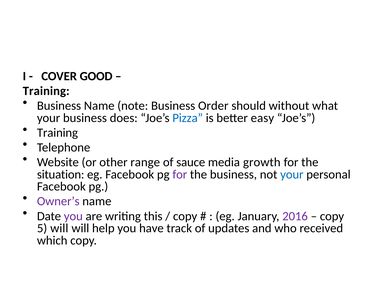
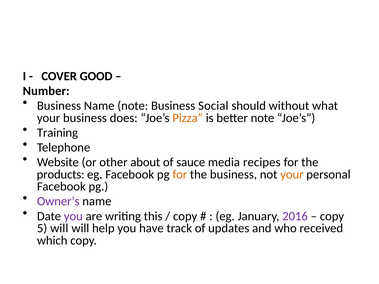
Training at (46, 91): Training -> Number
Order: Order -> Social
Pizza colour: blue -> orange
better easy: easy -> note
range: range -> about
growth: growth -> recipes
situation: situation -> products
for at (180, 175) colour: purple -> orange
your at (292, 175) colour: blue -> orange
